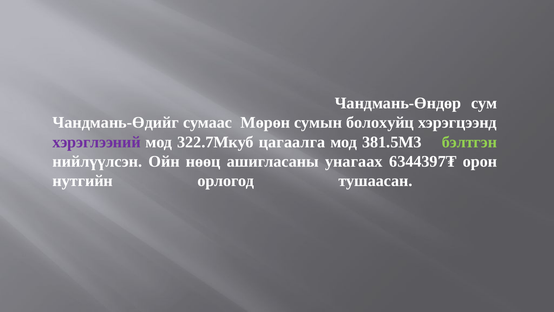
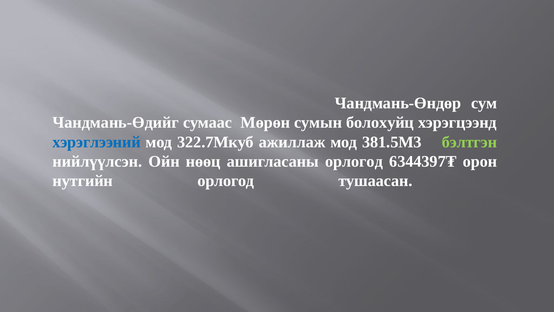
хэрэглээний colour: purple -> blue
цагаалга: цагаалга -> ажиллаж
ашигласаны унагаах: унагаах -> орлогод
